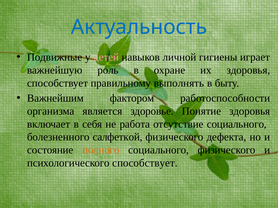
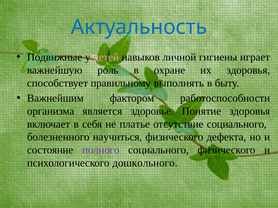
работа: работа -> платье
салфеткой: салфеткой -> научиться
полного colour: orange -> purple
психологического способствует: способствует -> дошкольного
